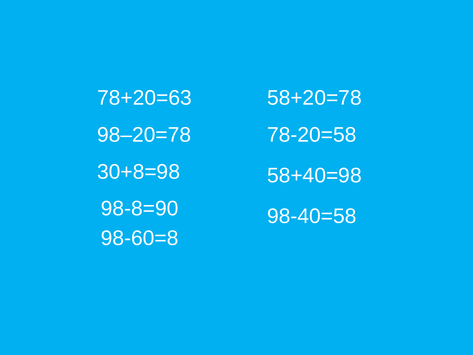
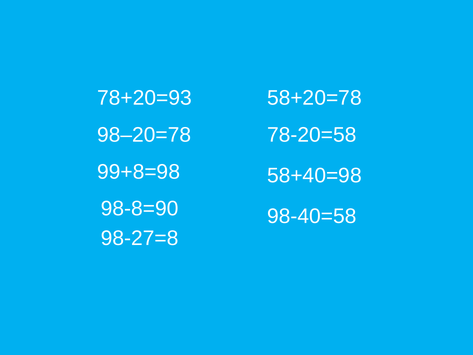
78+20=63: 78+20=63 -> 78+20=93
30+8=98: 30+8=98 -> 99+8=98
98-60=8: 98-60=8 -> 98-27=8
